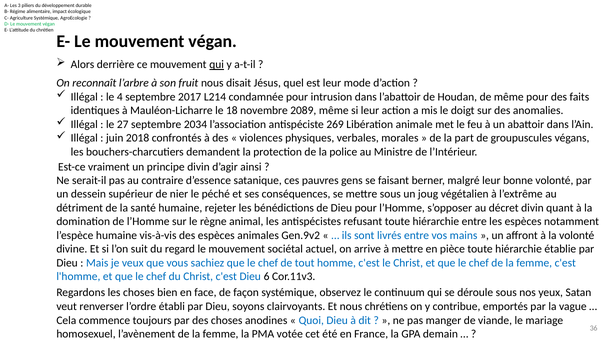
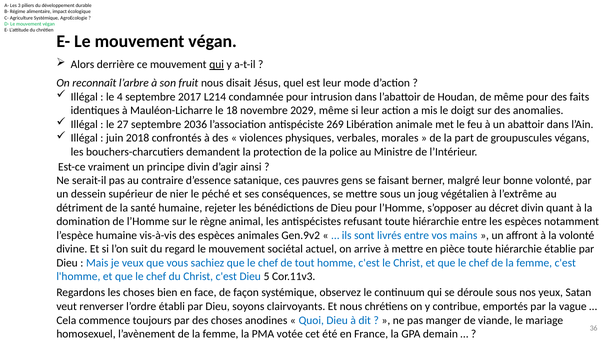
2089: 2089 -> 2029
2034: 2034 -> 2036
6: 6 -> 5
